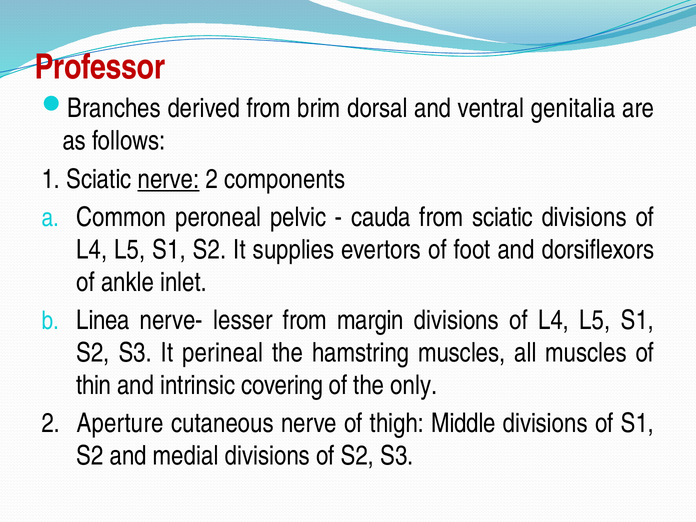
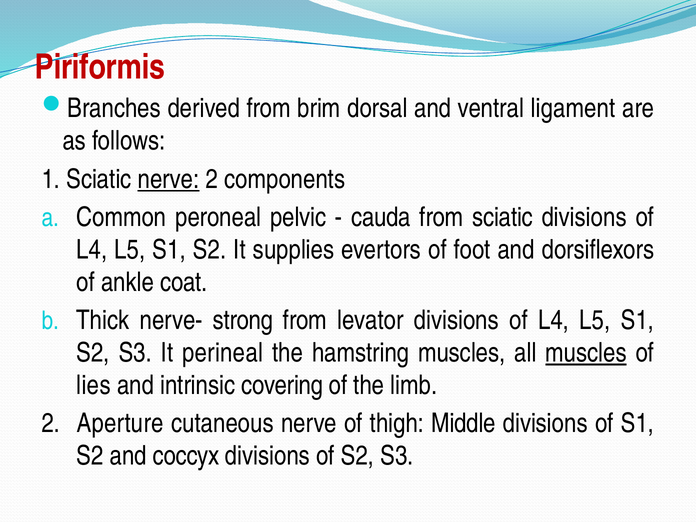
Professor: Professor -> Piriformis
genitalia: genitalia -> ligament
inlet: inlet -> coat
Linea: Linea -> Thick
lesser: lesser -> strong
margin: margin -> levator
muscles at (586, 353) underline: none -> present
thin: thin -> lies
only: only -> limb
medial: medial -> coccyx
